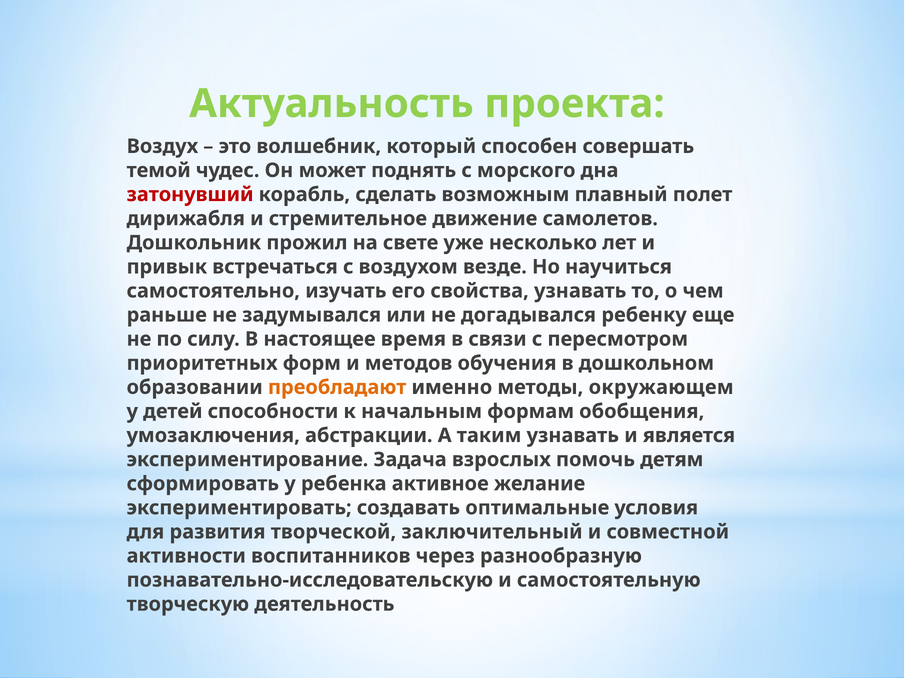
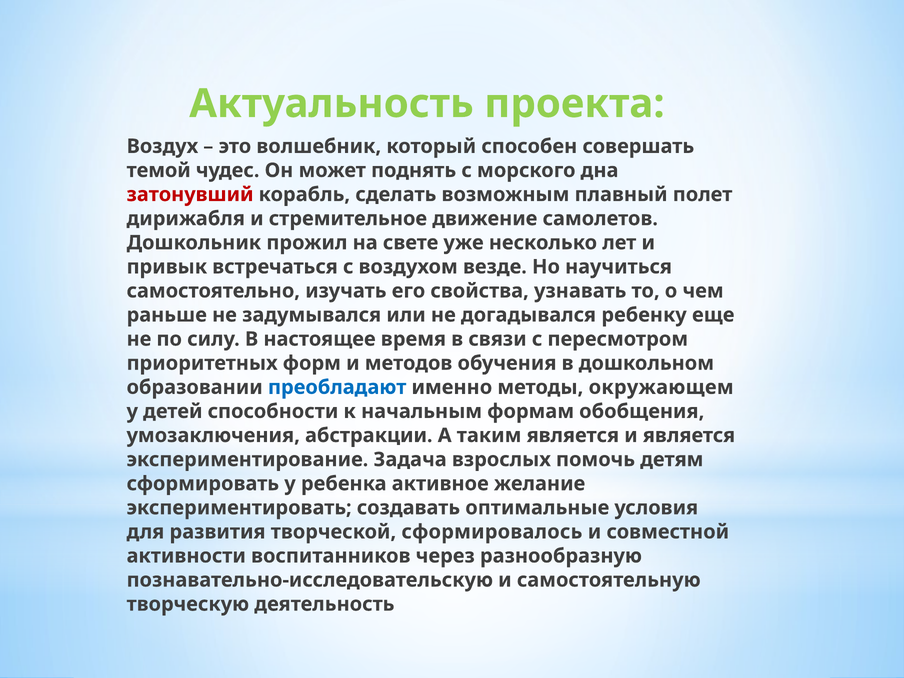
преобладают colour: orange -> blue
таким узнавать: узнавать -> является
заключительный: заключительный -> сформировалось
